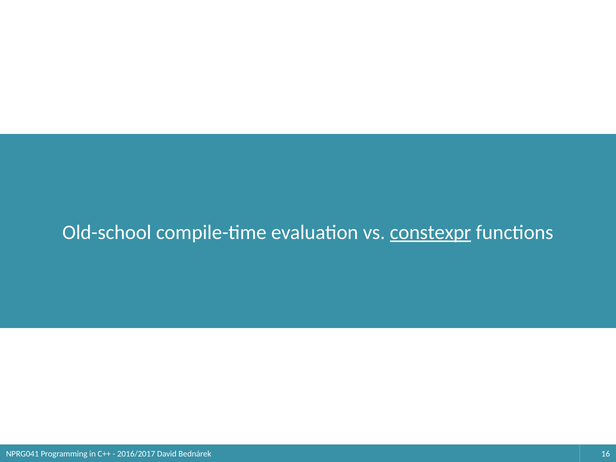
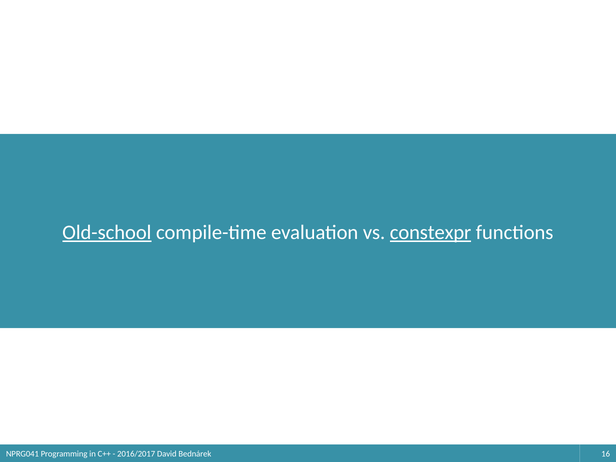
Old-school underline: none -> present
